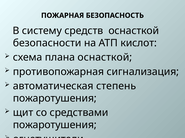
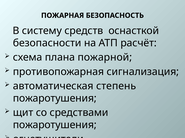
кислот: кислот -> расчёт
плана оснасткой: оснасткой -> пожарной
